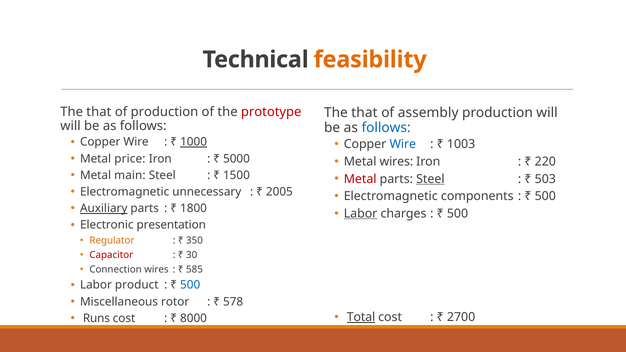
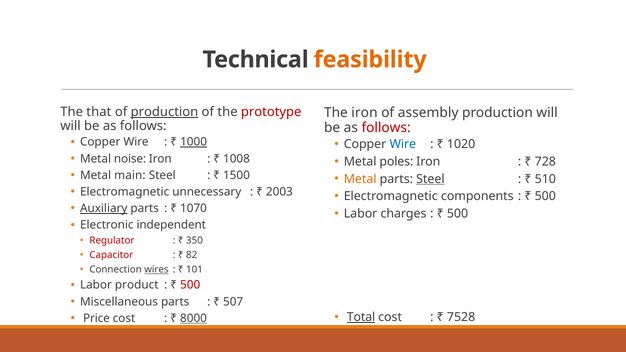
production at (164, 112) underline: none -> present
that at (364, 113): that -> iron
follows at (386, 128) colour: blue -> red
1003: 1003 -> 1020
price: price -> noise
5000: 5000 -> 1008
Metal wires: wires -> poles
220: 220 -> 728
Metal at (360, 179) colour: red -> orange
503: 503 -> 510
2005: 2005 -> 2003
1800: 1800 -> 1070
Labor at (361, 214) underline: present -> none
presentation: presentation -> independent
Regulator colour: orange -> red
30: 30 -> 82
wires at (156, 270) underline: none -> present
585: 585 -> 101
500 at (190, 285) colour: blue -> red
Miscellaneous rotor: rotor -> parts
578: 578 -> 507
2700: 2700 -> 7528
Runs: Runs -> Price
8000 underline: none -> present
